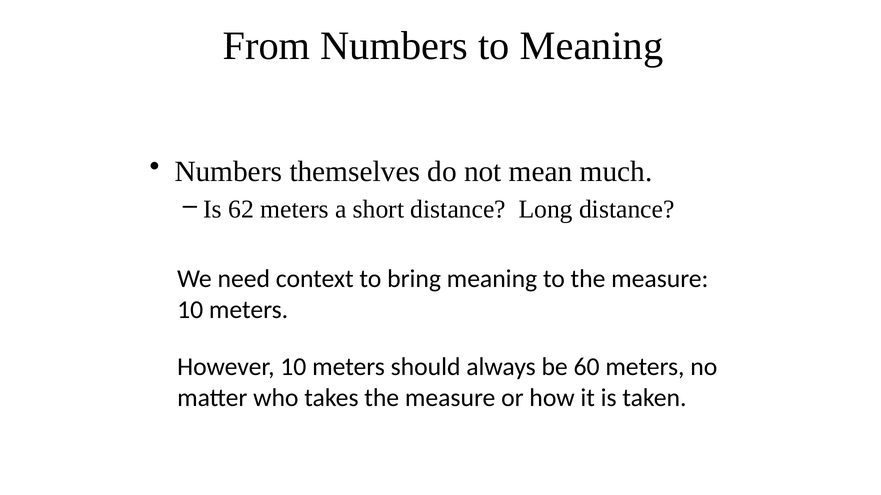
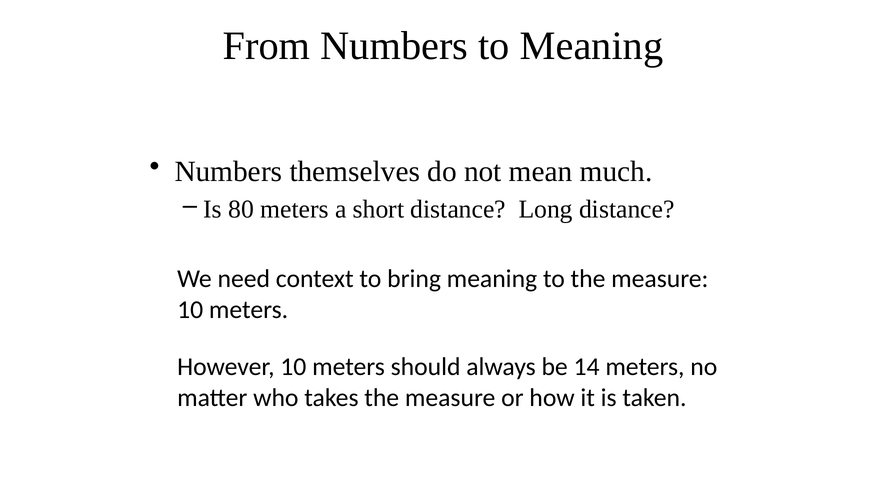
62: 62 -> 80
60: 60 -> 14
